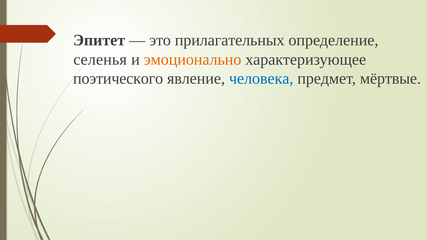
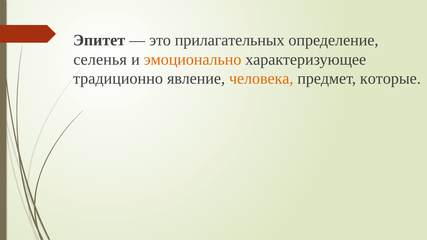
поэтического: поэтического -> традиционно
человека colour: blue -> orange
мёртвые: мёртвые -> которые
